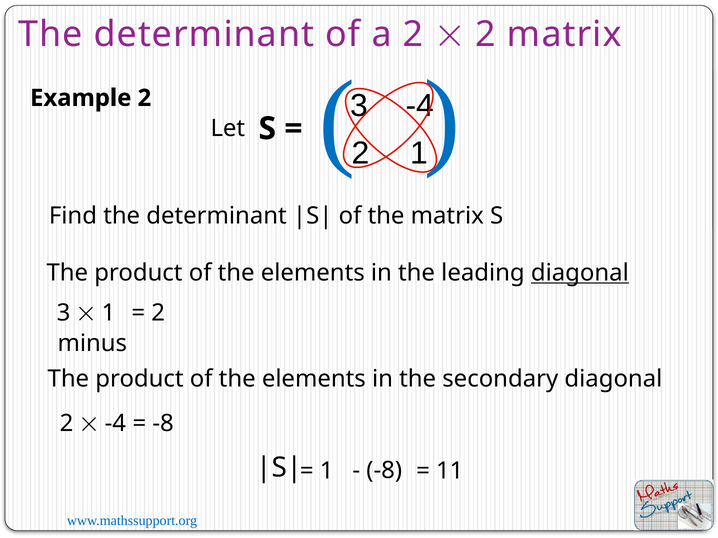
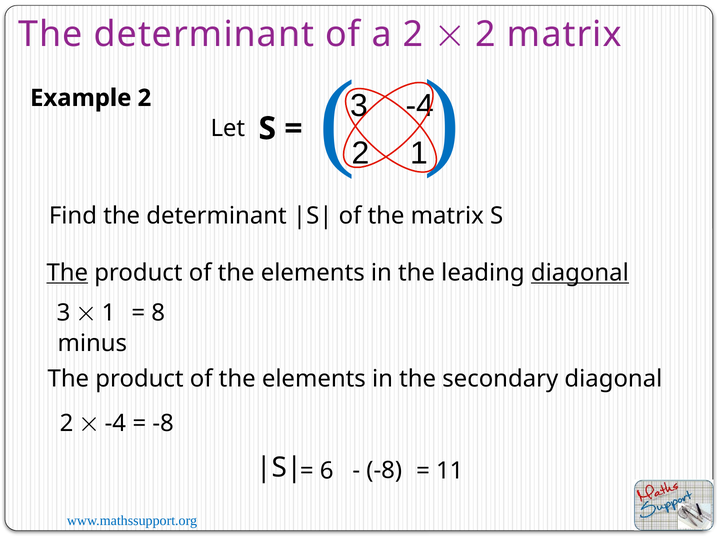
The at (67, 273) underline: none -> present
2 at (158, 313): 2 -> 8
1 at (327, 471): 1 -> 6
